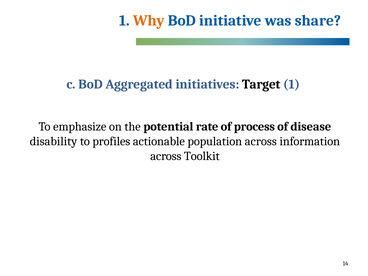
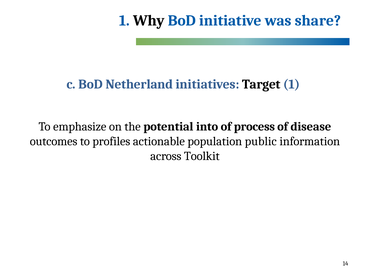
Why colour: orange -> black
Aggregated: Aggregated -> Netherland
rate: rate -> into
disability: disability -> outcomes
population across: across -> public
